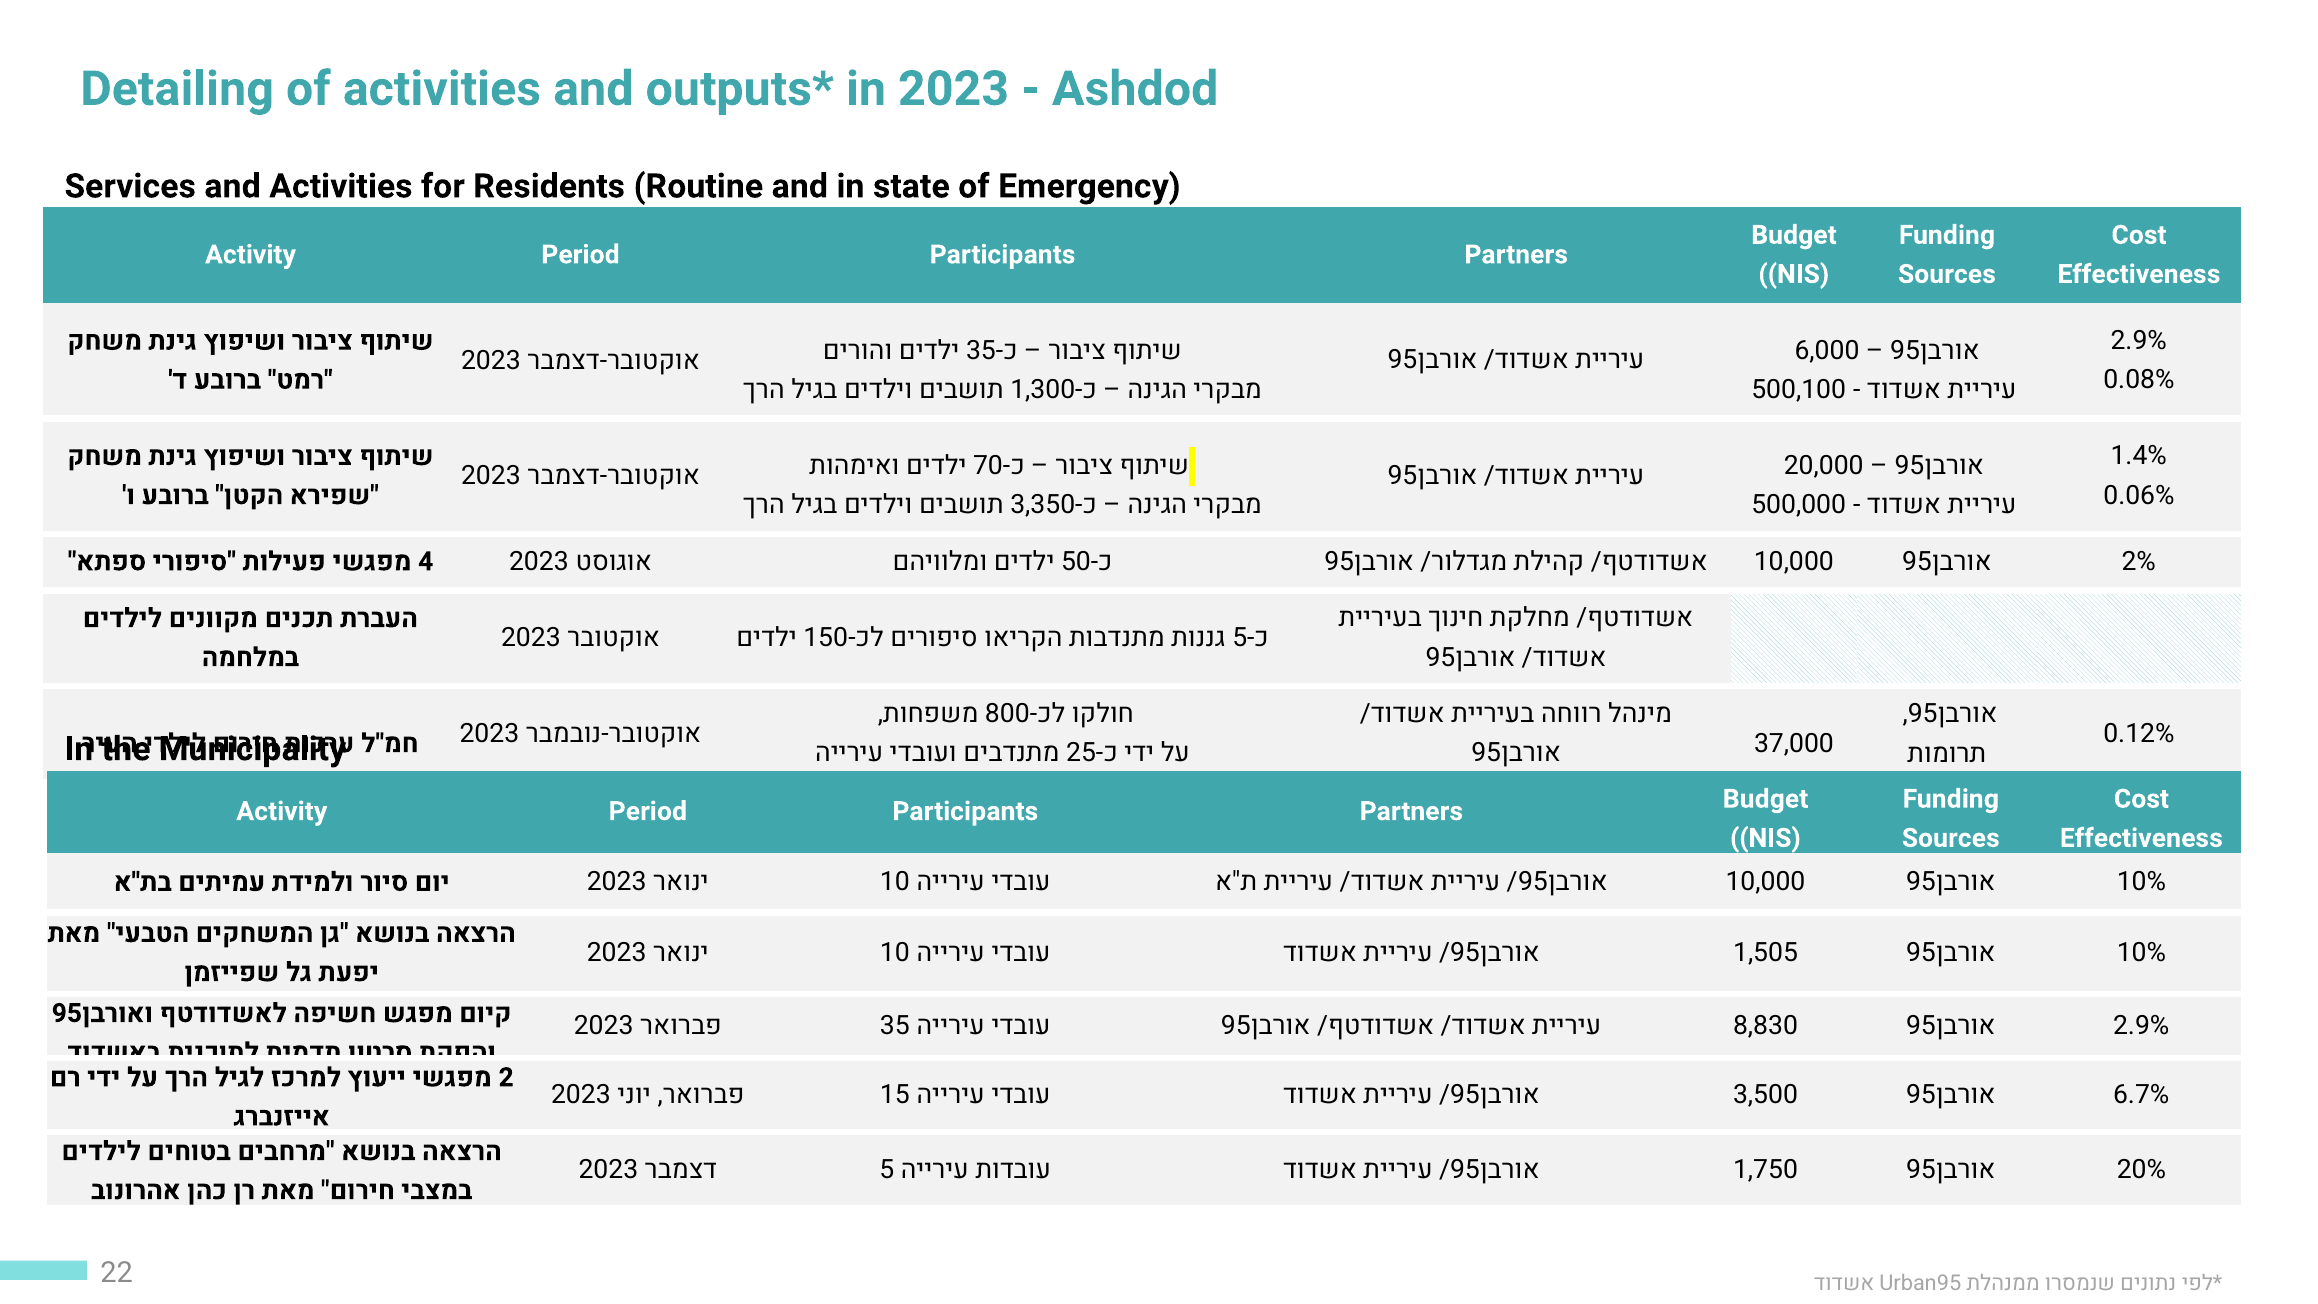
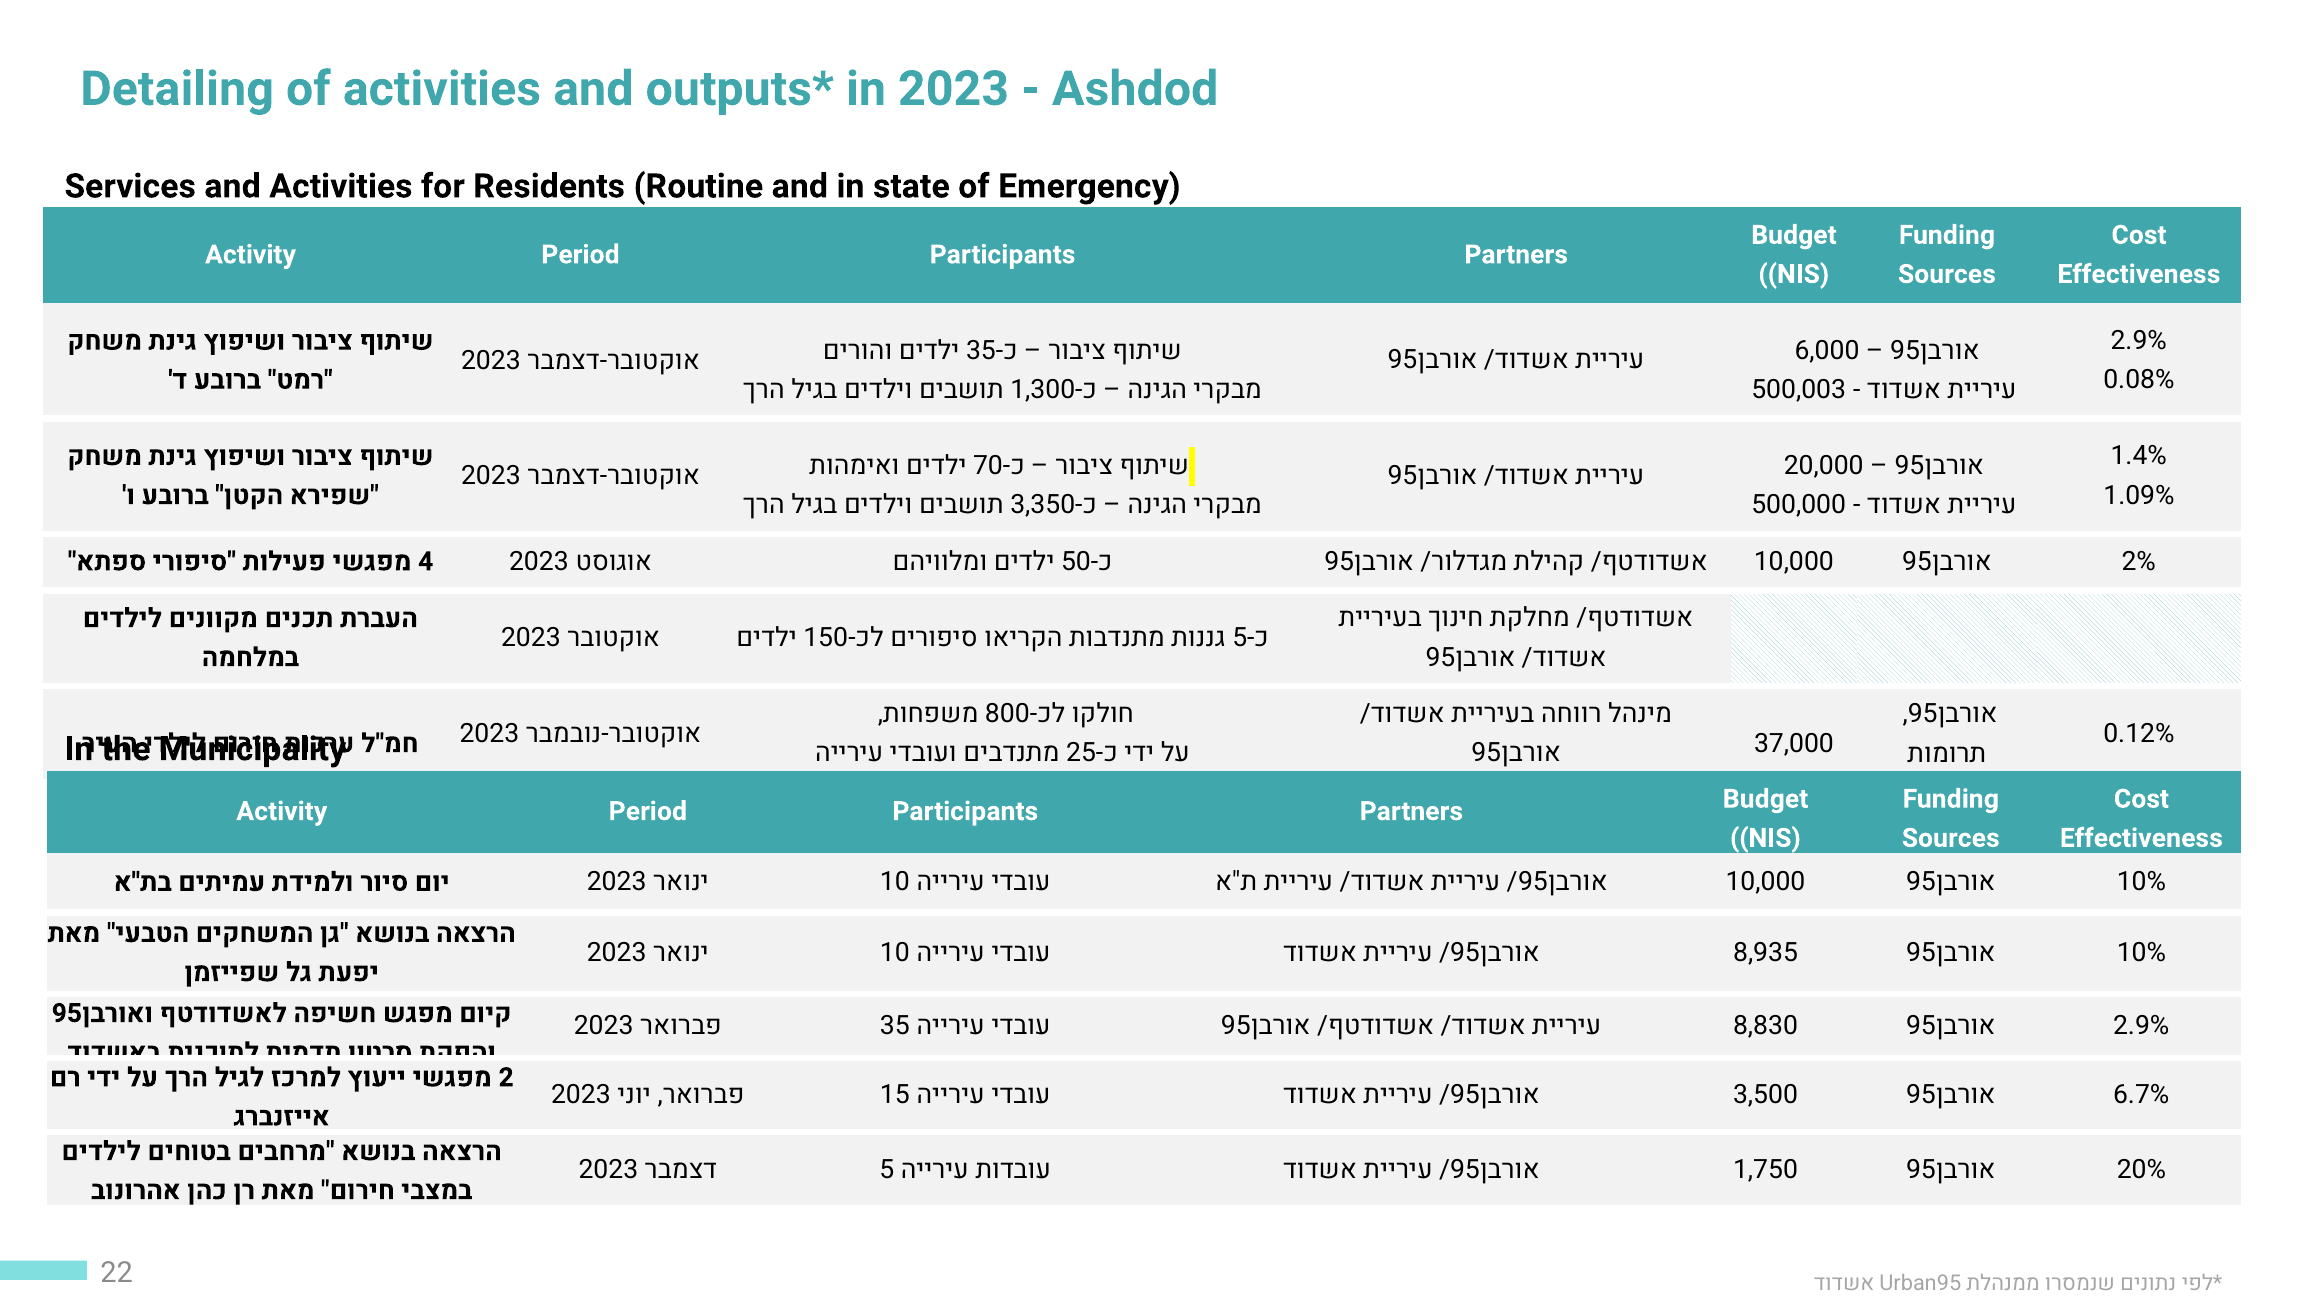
500,100: 500,100 -> 500,003
0.06%: 0.06% -> 1.09%
1,505: 1,505 -> 8,935
